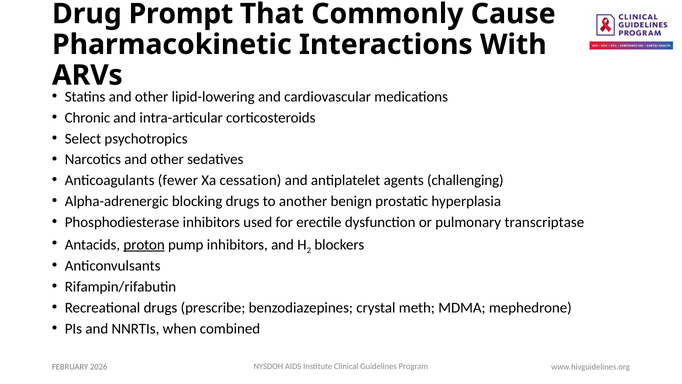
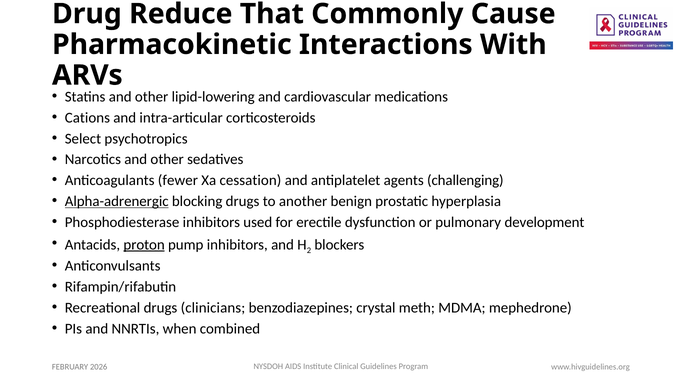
Prompt: Prompt -> Reduce
Chronic: Chronic -> Cations
Alpha-adrenergic underline: none -> present
transcriptase: transcriptase -> development
prescribe: prescribe -> clinicians
